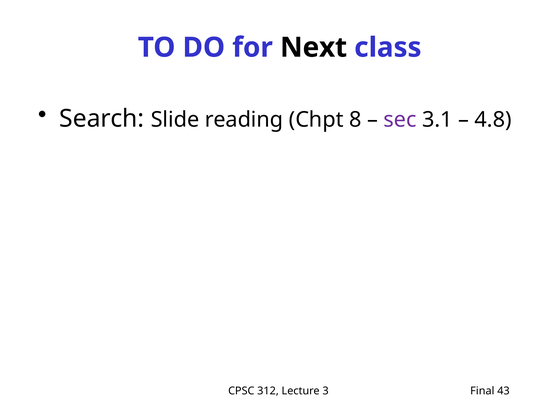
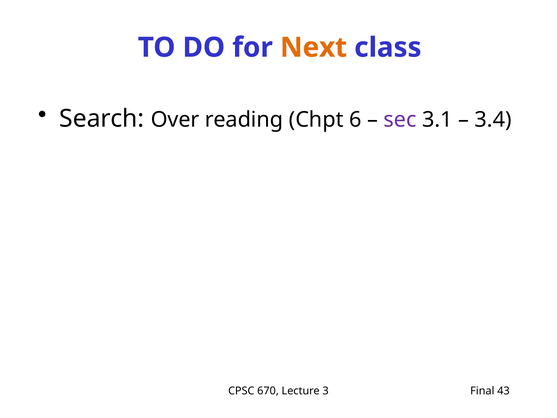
Next colour: black -> orange
Slide: Slide -> Over
8: 8 -> 6
4.8: 4.8 -> 3.4
312: 312 -> 670
